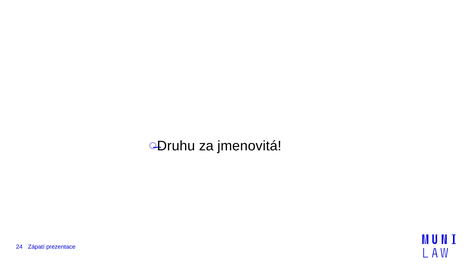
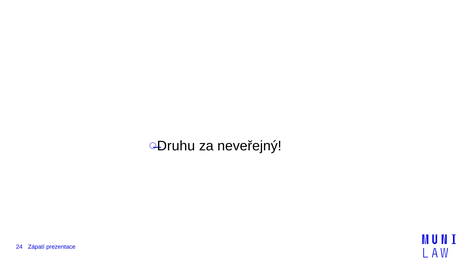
jmenovitá: jmenovitá -> neveřejný
